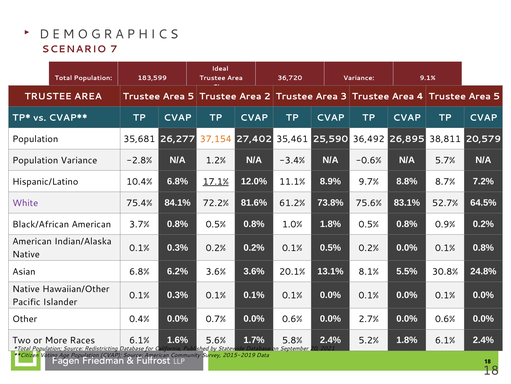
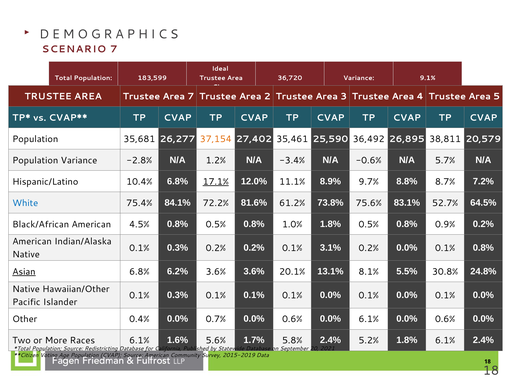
AREA Trustee Area 5: 5 -> 7
White colour: purple -> blue
3.7%: 3.7% -> 4.5%
0.1% 0.5%: 0.5% -> 3.1%
Asian underline: none -> present
0.0% 2.7%: 2.7% -> 6.1%
